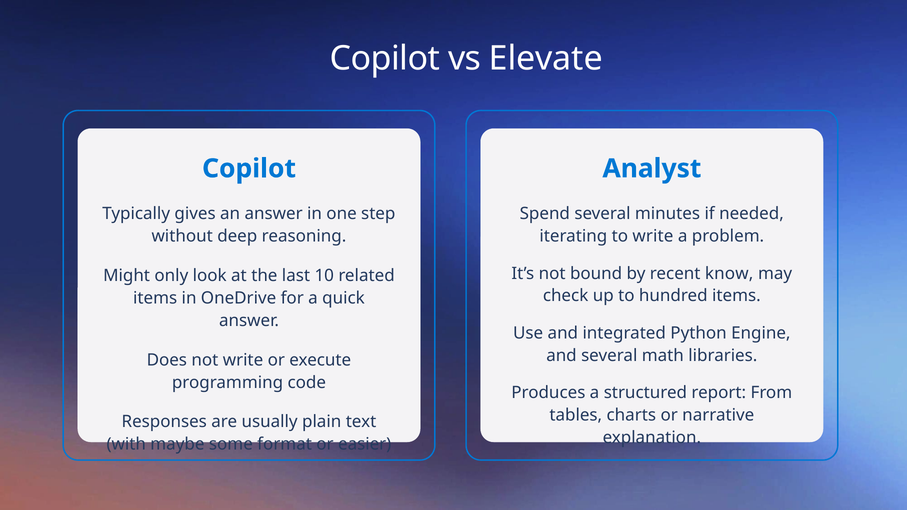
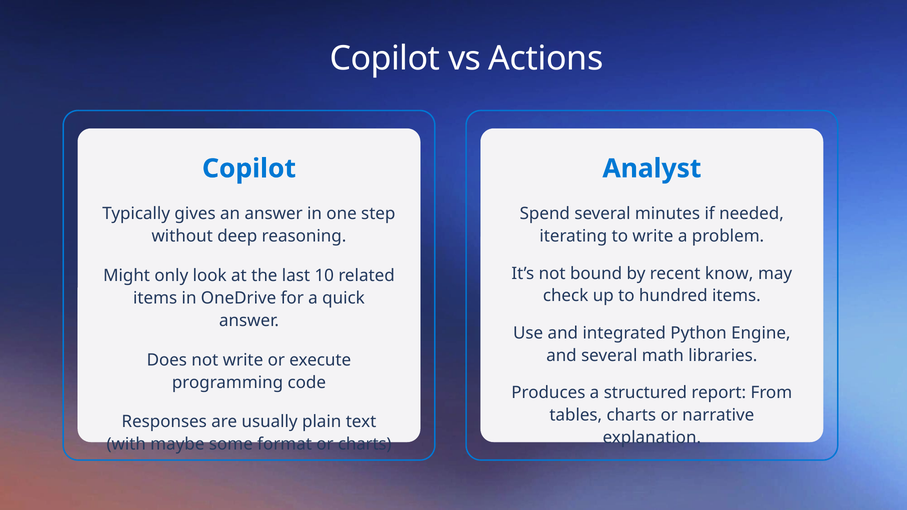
Elevate: Elevate -> Actions
or easier: easier -> charts
